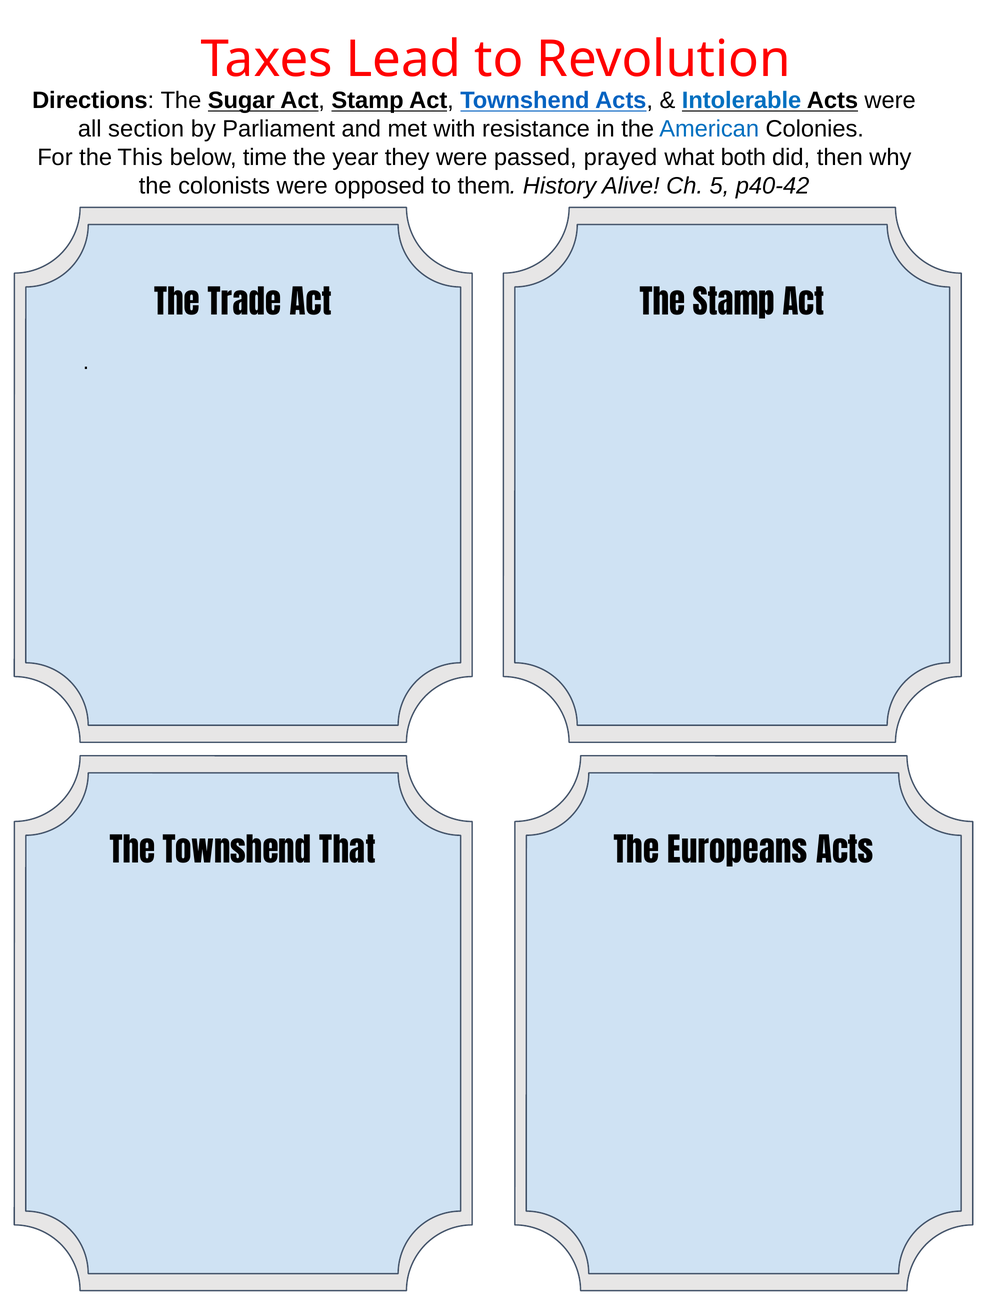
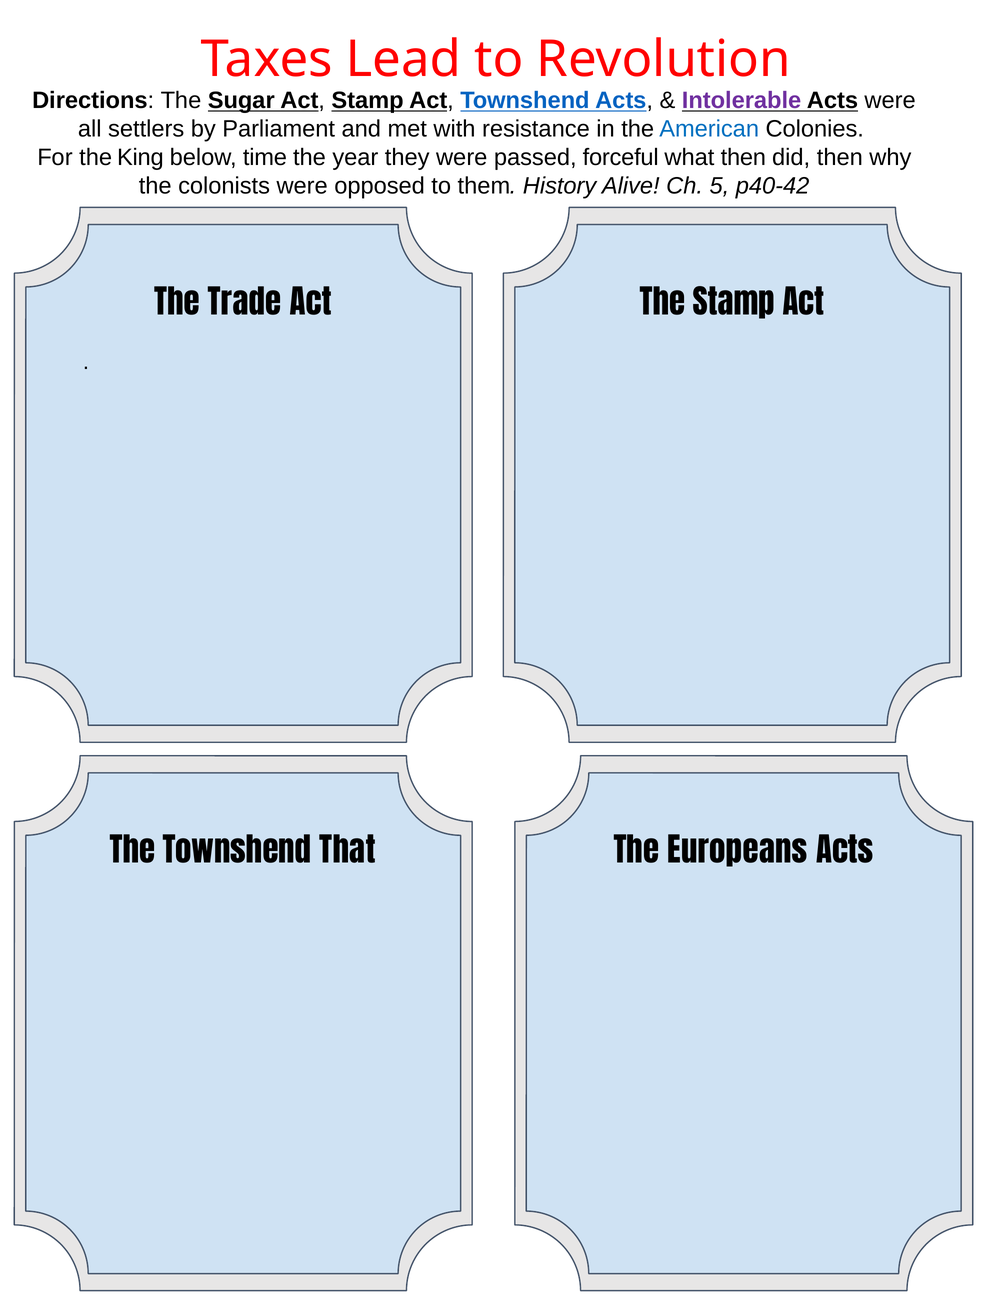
Intolerable colour: blue -> purple
section: section -> settlers
This: This -> King
prayed: prayed -> forceful
what both: both -> then
